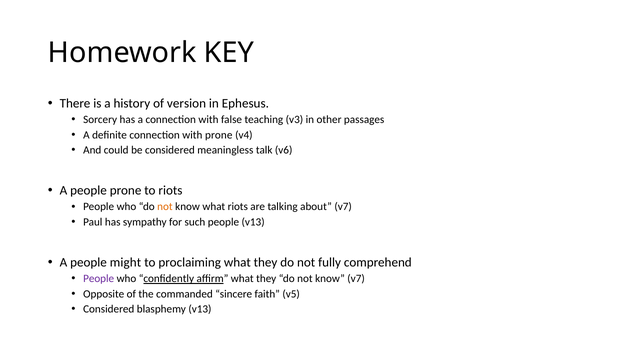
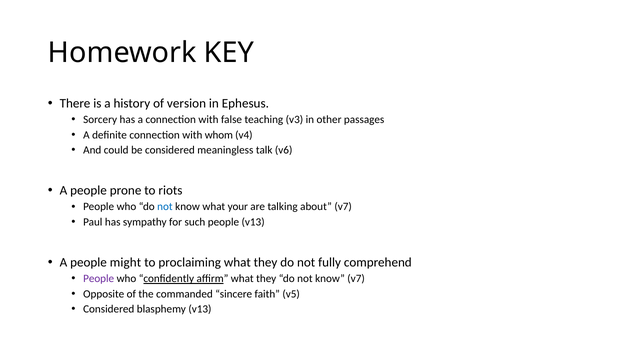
with prone: prone -> whom
not at (165, 207) colour: orange -> blue
what riots: riots -> your
